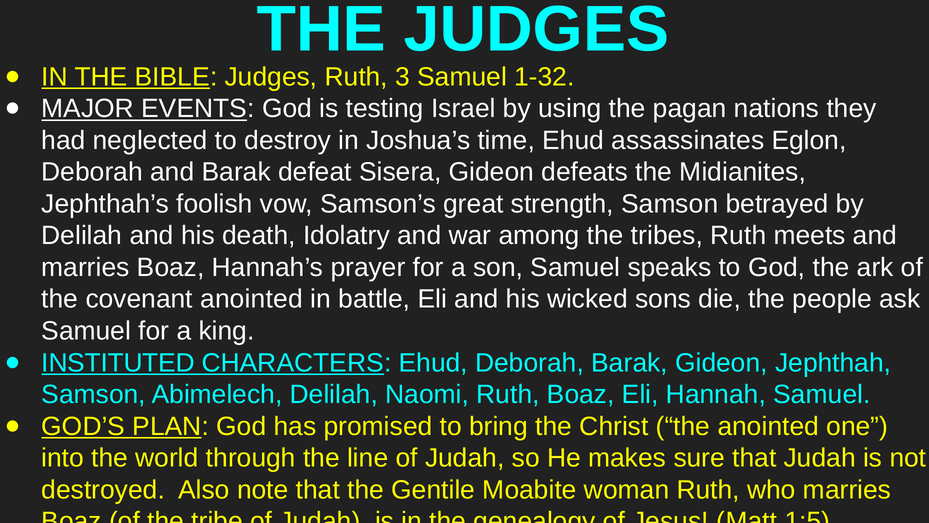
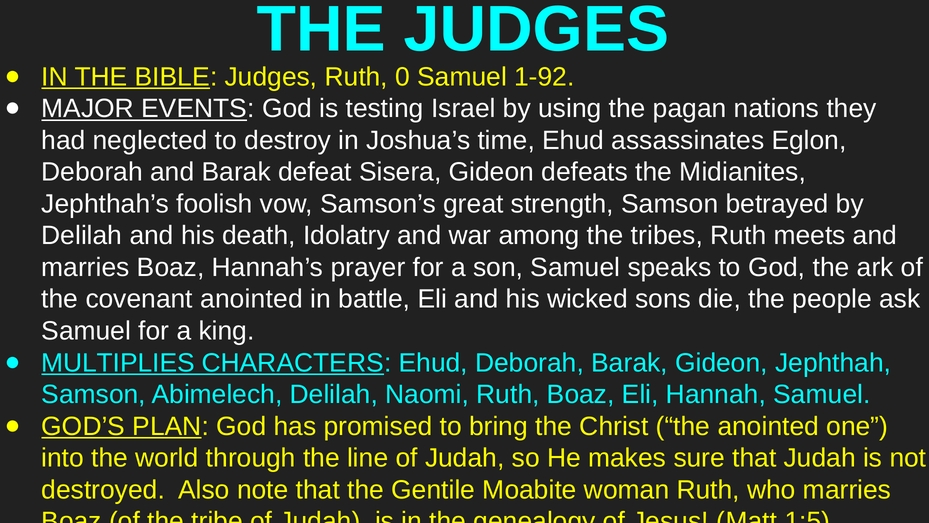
3: 3 -> 0
1-32: 1-32 -> 1-92
INSTITUTED: INSTITUTED -> MULTIPLIES
